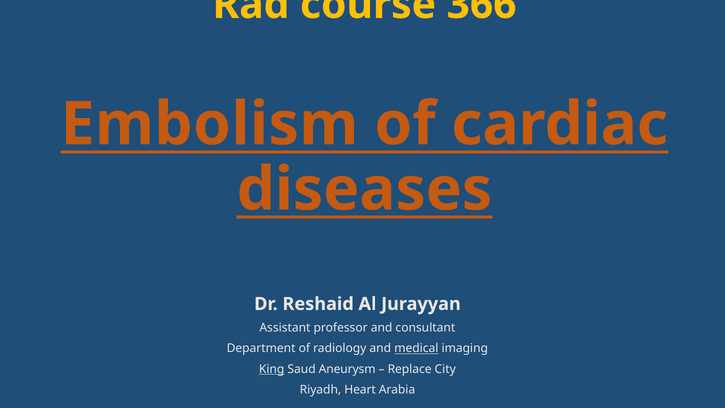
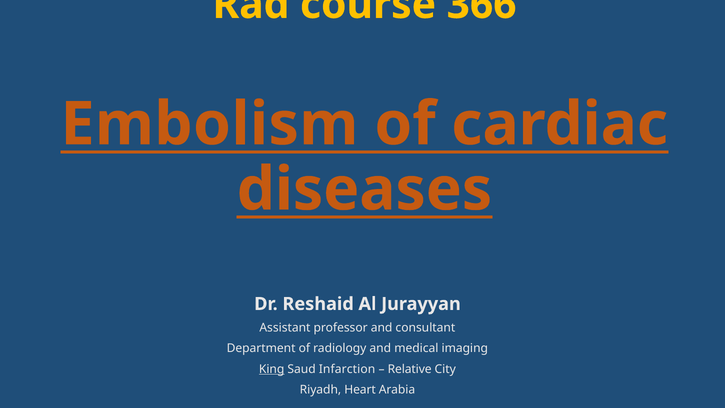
medical underline: present -> none
Aneurysm: Aneurysm -> Infarction
Replace: Replace -> Relative
